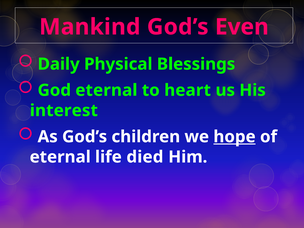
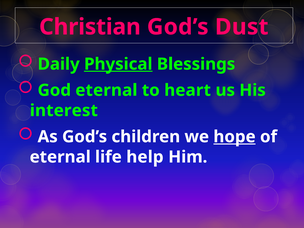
Mankind: Mankind -> Christian
Even: Even -> Dust
Physical underline: none -> present
died: died -> help
